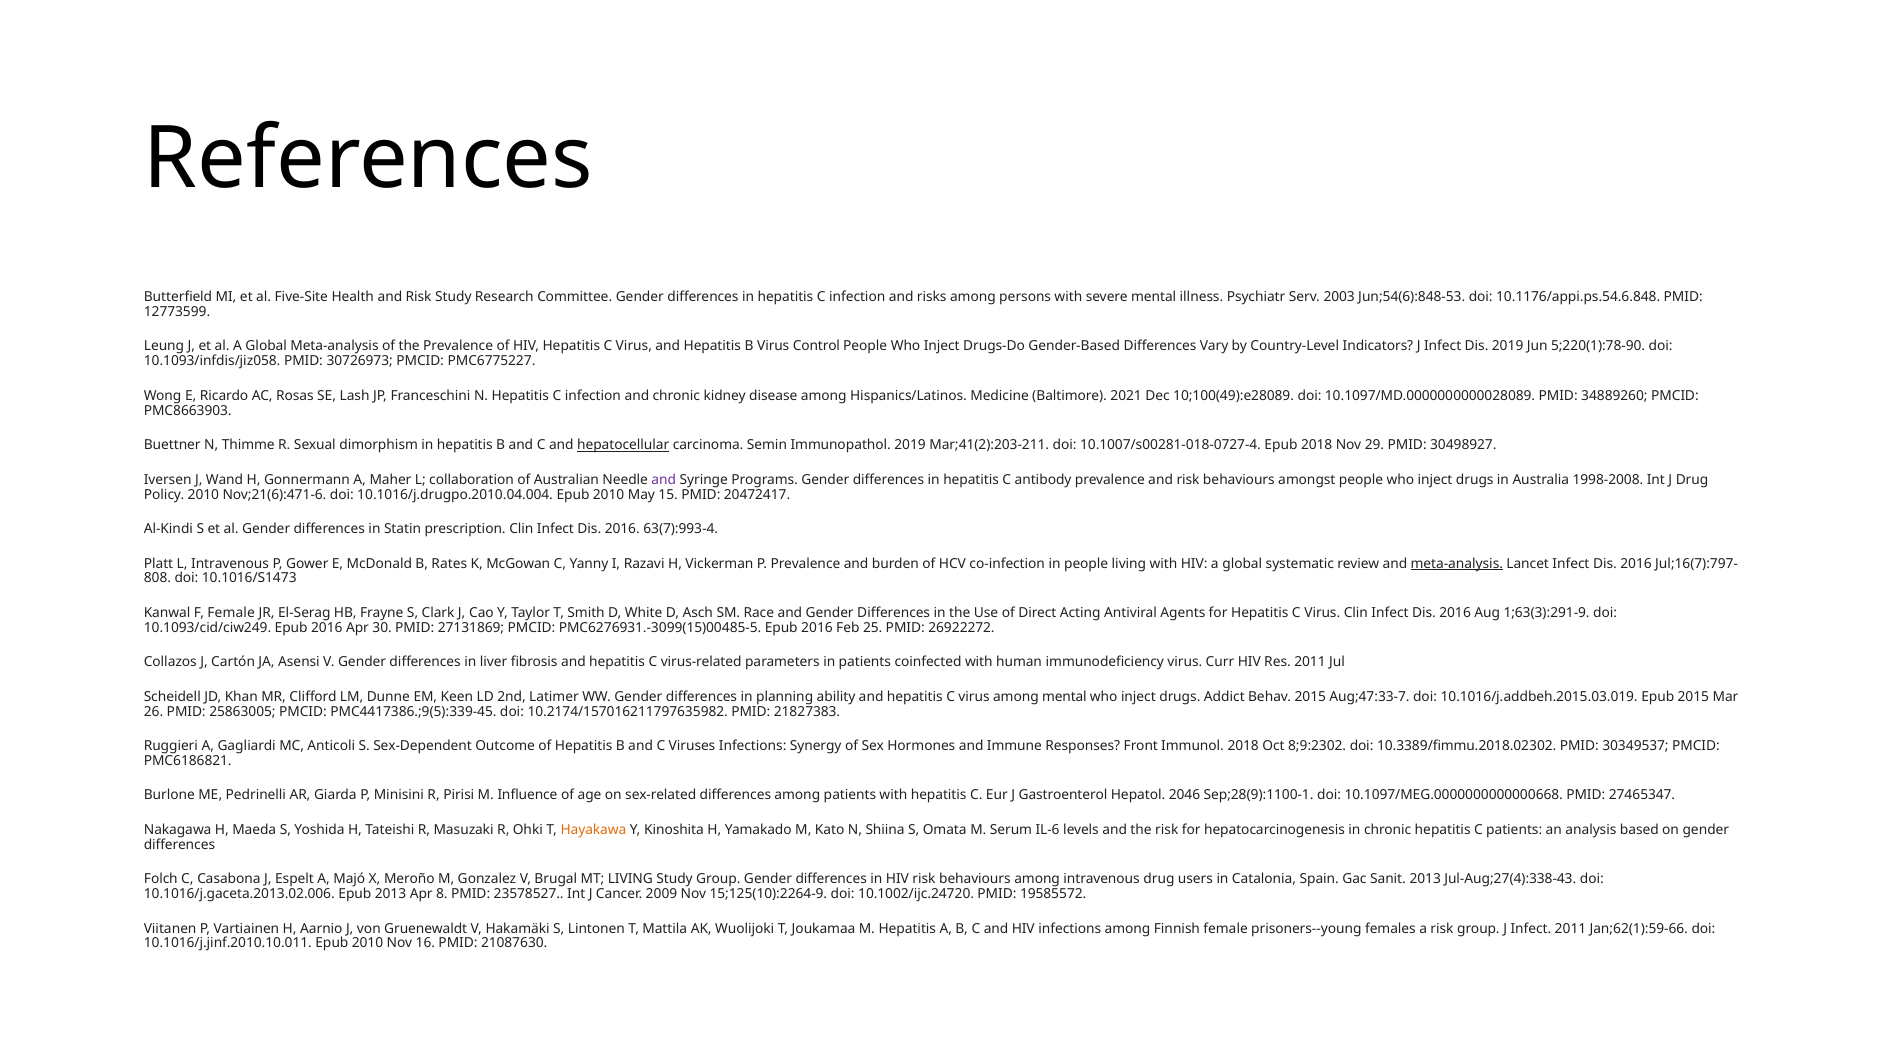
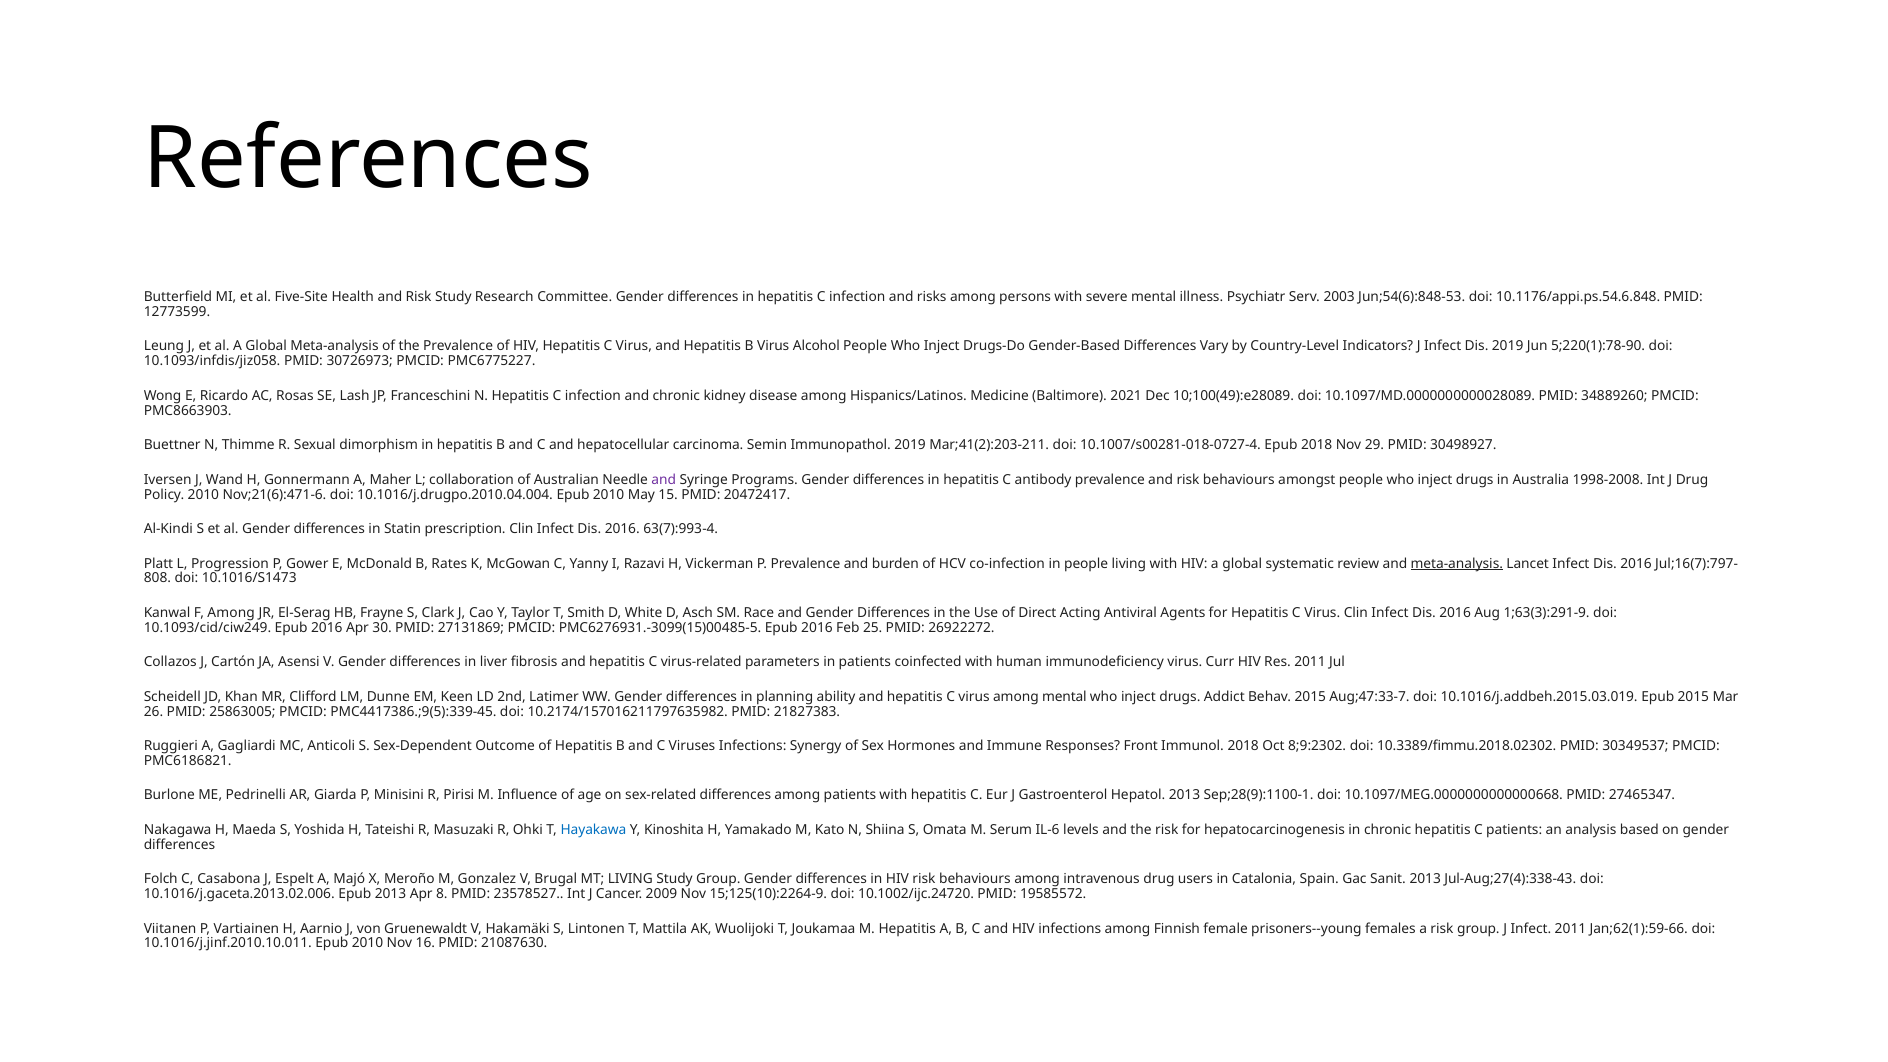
Control: Control -> Alcohol
hepatocellular underline: present -> none
L Intravenous: Intravenous -> Progression
F Female: Female -> Among
Hepatol 2046: 2046 -> 2013
Hayakawa colour: orange -> blue
